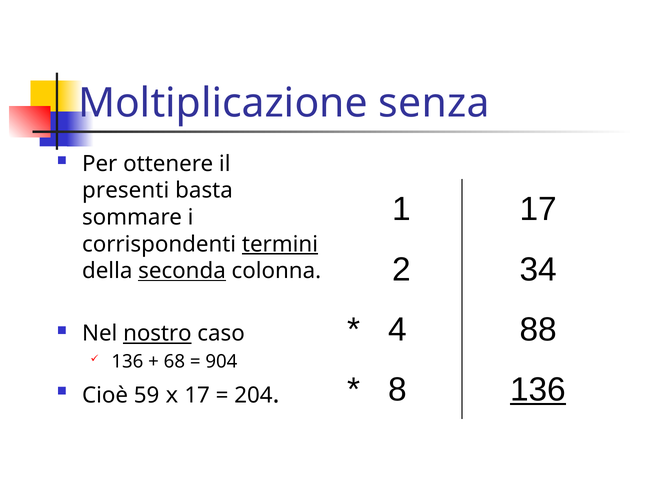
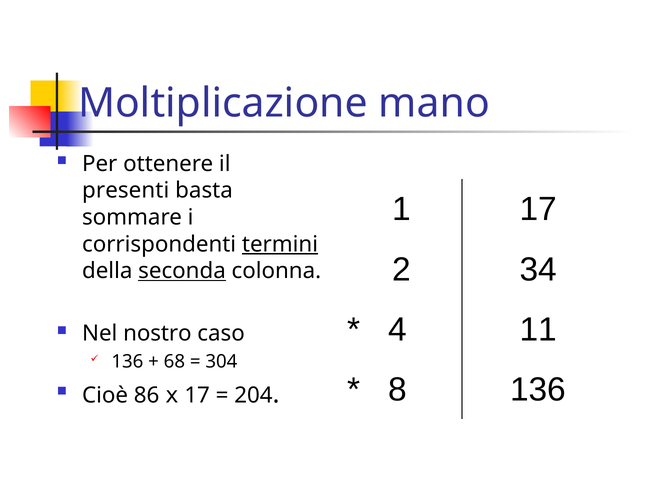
senza: senza -> mano
88: 88 -> 11
nostro underline: present -> none
904: 904 -> 304
136 at (538, 389) underline: present -> none
59: 59 -> 86
